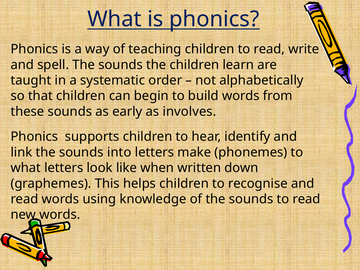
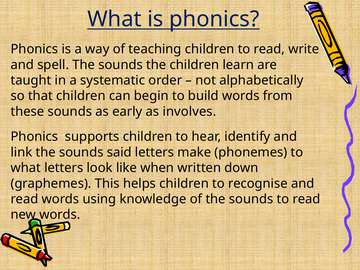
into: into -> said
